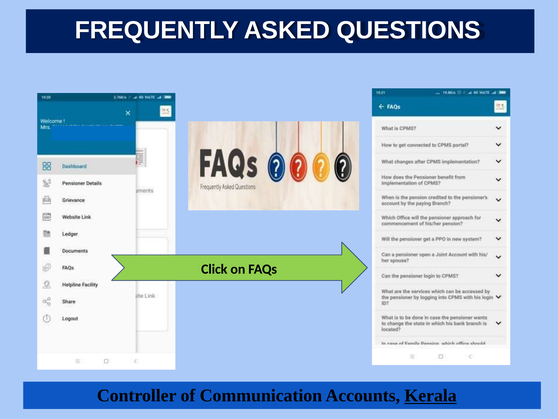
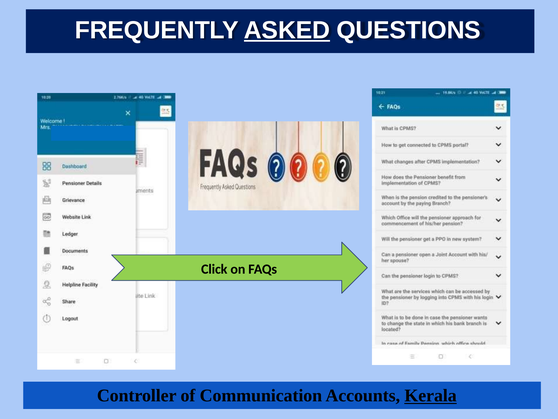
ASKED underline: none -> present
